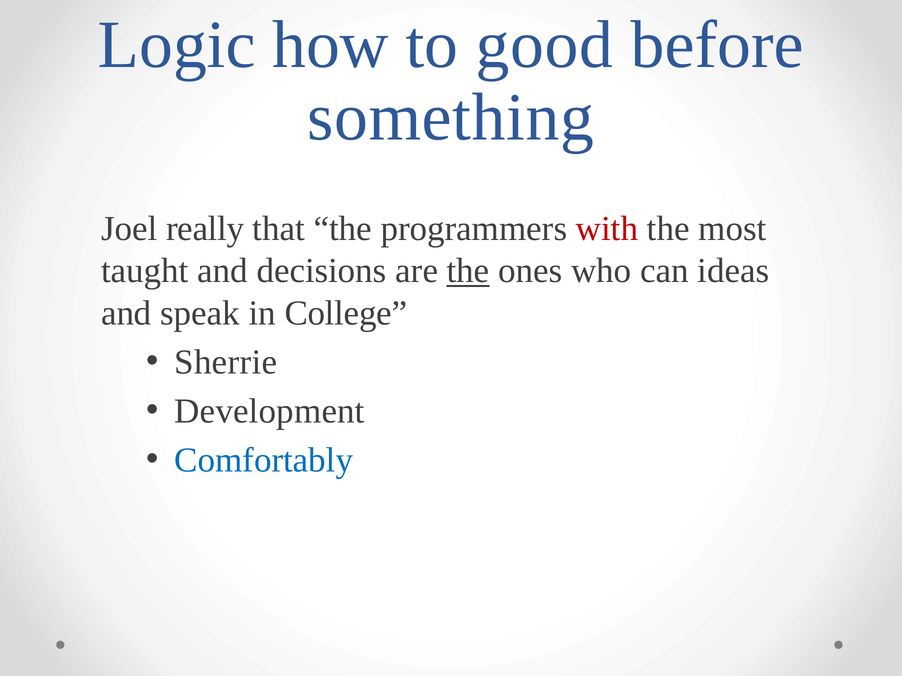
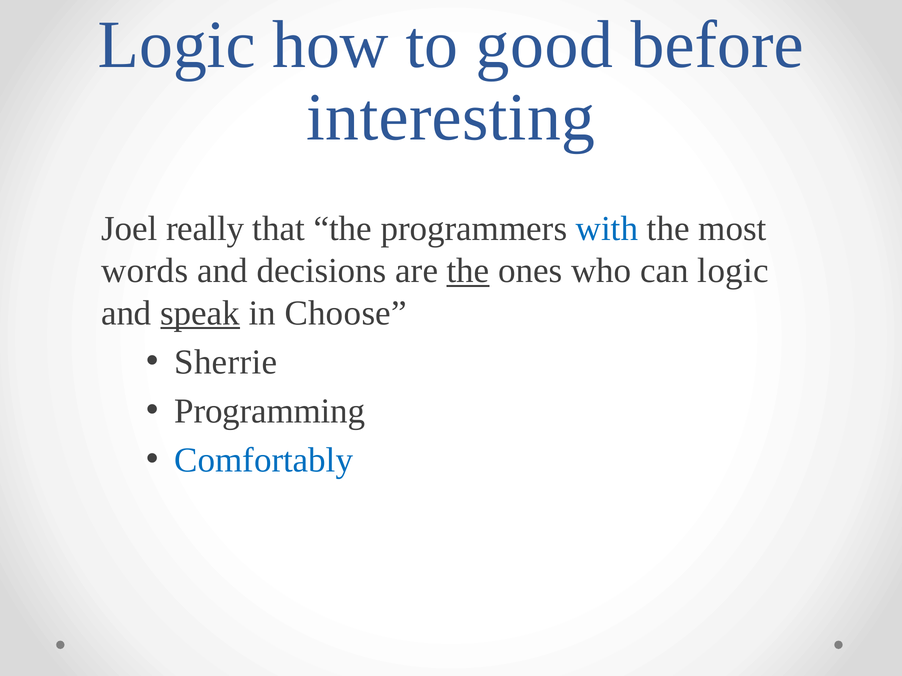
something: something -> interesting
with colour: red -> blue
taught: taught -> words
can ideas: ideas -> logic
speak underline: none -> present
College: College -> Choose
Development: Development -> Programming
